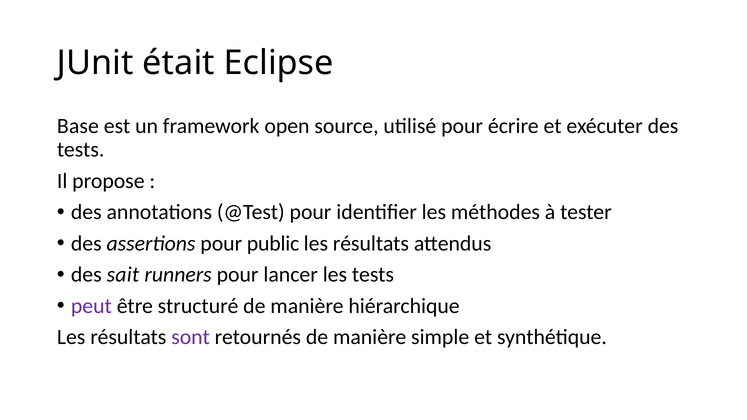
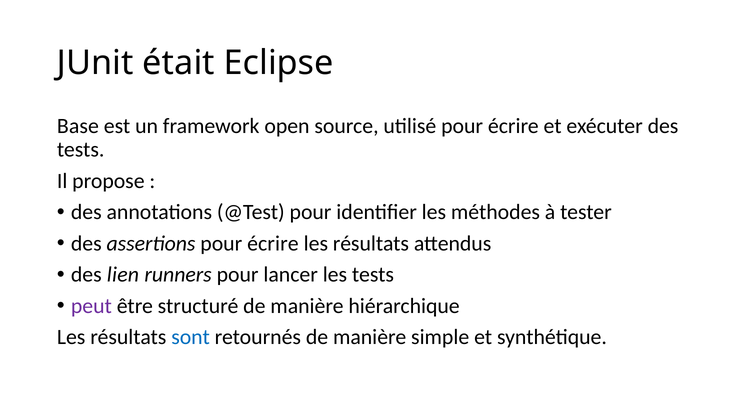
assertions pour public: public -> écrire
sait: sait -> lien
sont colour: purple -> blue
